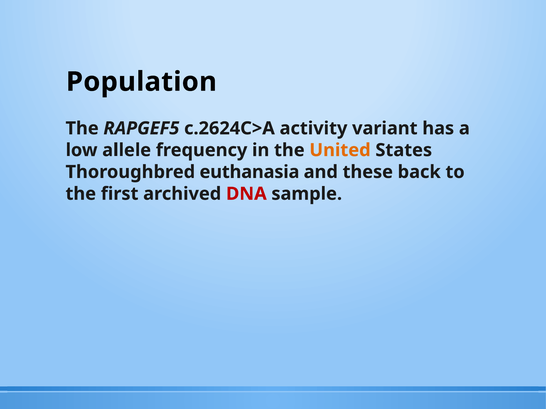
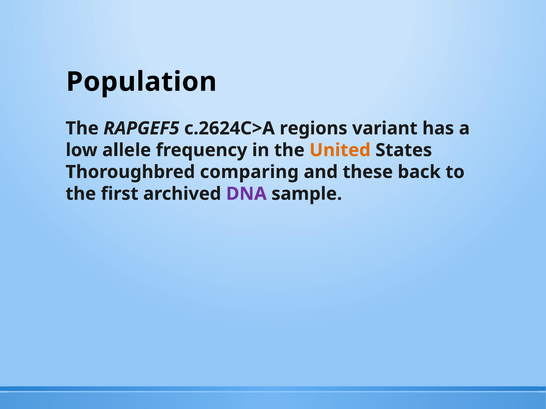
activity: activity -> regions
euthanasia: euthanasia -> comparing
DNA colour: red -> purple
